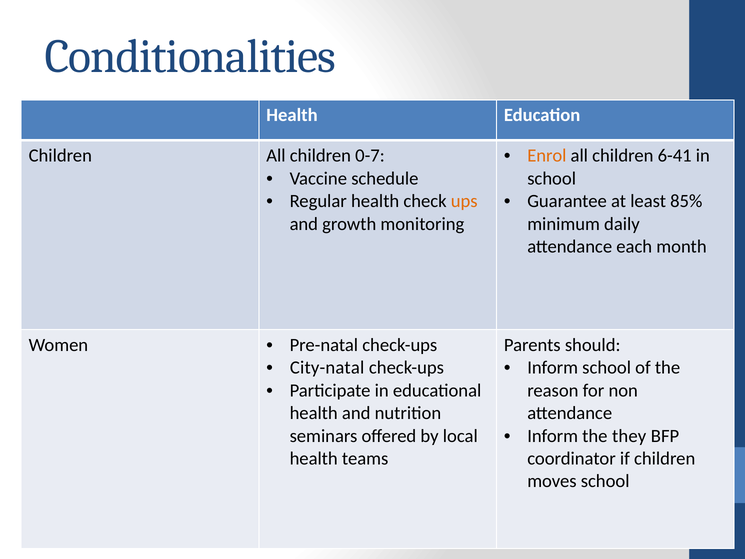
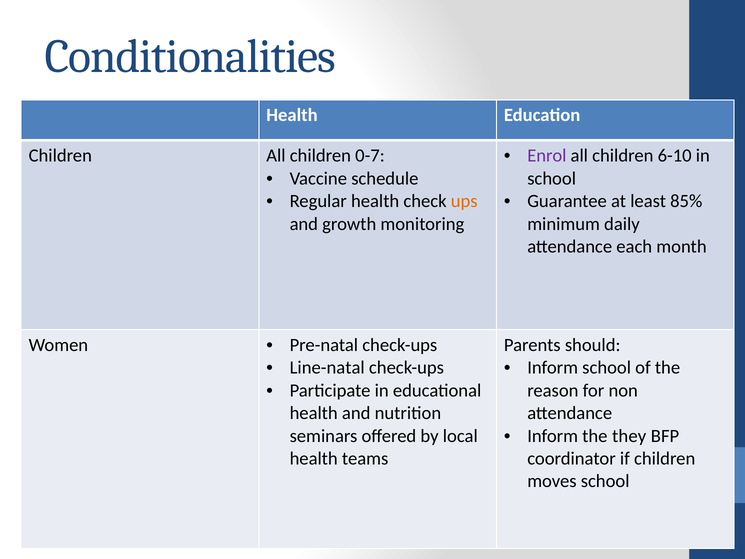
Enrol colour: orange -> purple
6-41: 6-41 -> 6-10
City-natal: City-natal -> Line-natal
